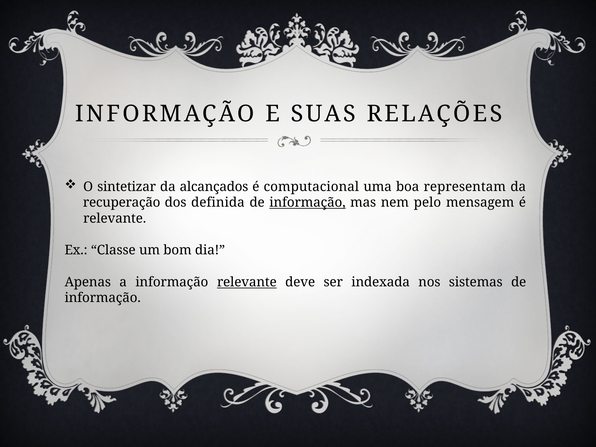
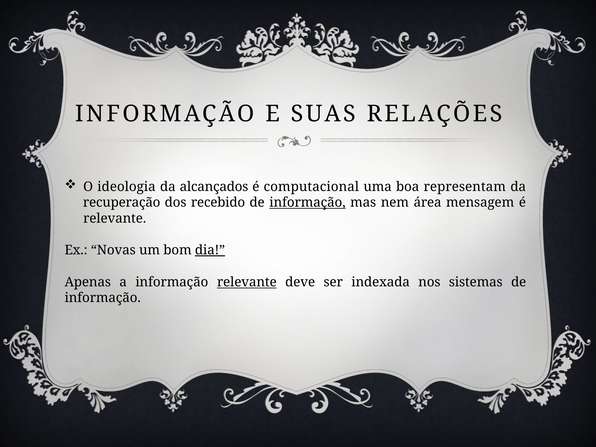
sintetizar: sintetizar -> ideologia
definida: definida -> recebido
pelo: pelo -> área
Classe: Classe -> Novas
dia underline: none -> present
